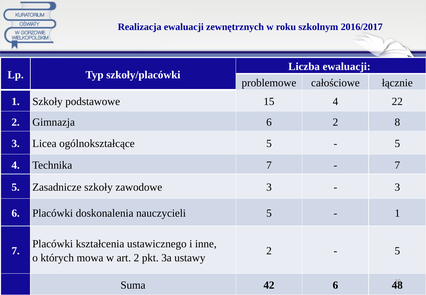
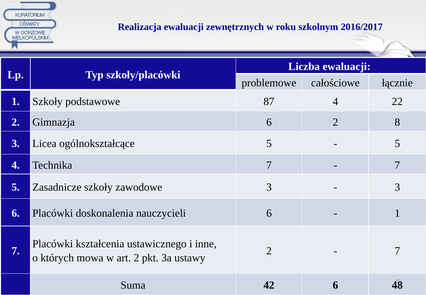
15: 15 -> 87
nauczycieli 5: 5 -> 6
5 at (397, 251): 5 -> 7
